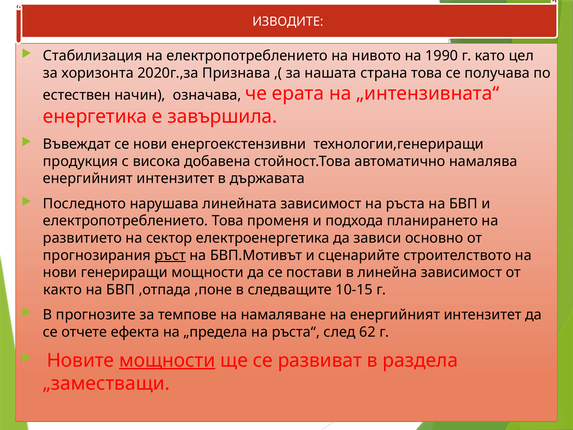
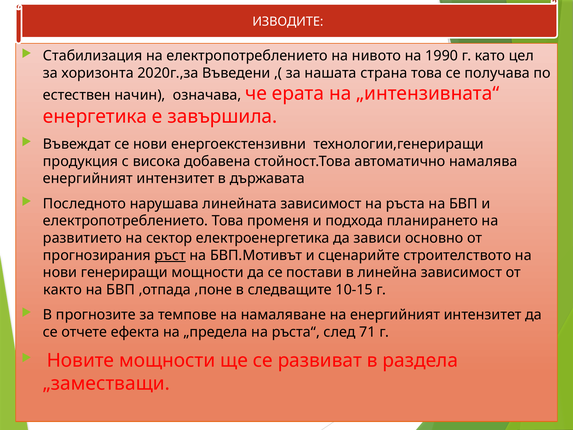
Признава: Признава -> Въведени
62: 62 -> 71
мощности at (167, 360) underline: present -> none
